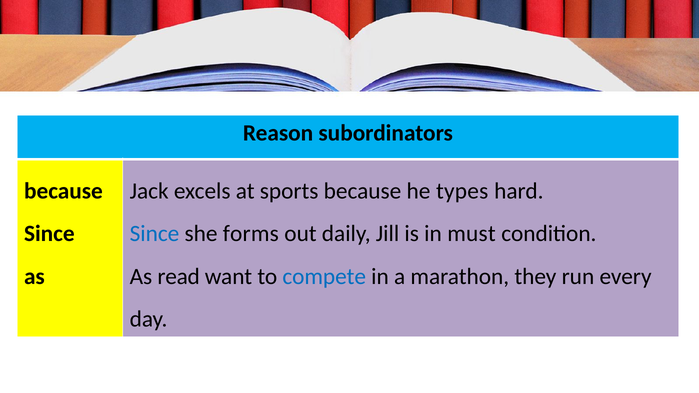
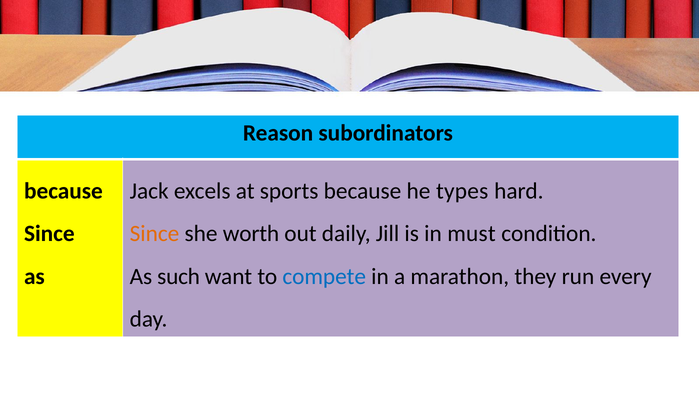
Since at (154, 234) colour: blue -> orange
forms: forms -> worth
read: read -> such
